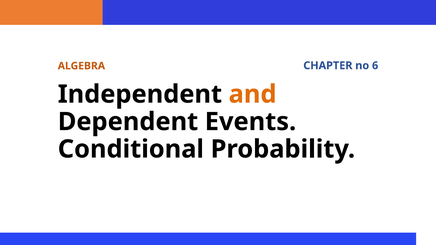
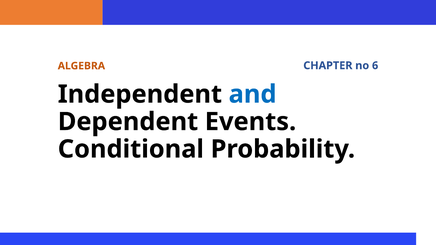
and colour: orange -> blue
